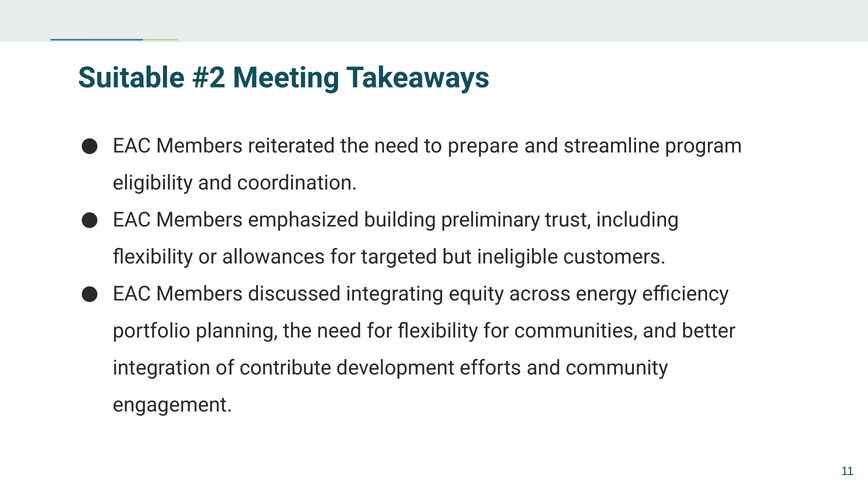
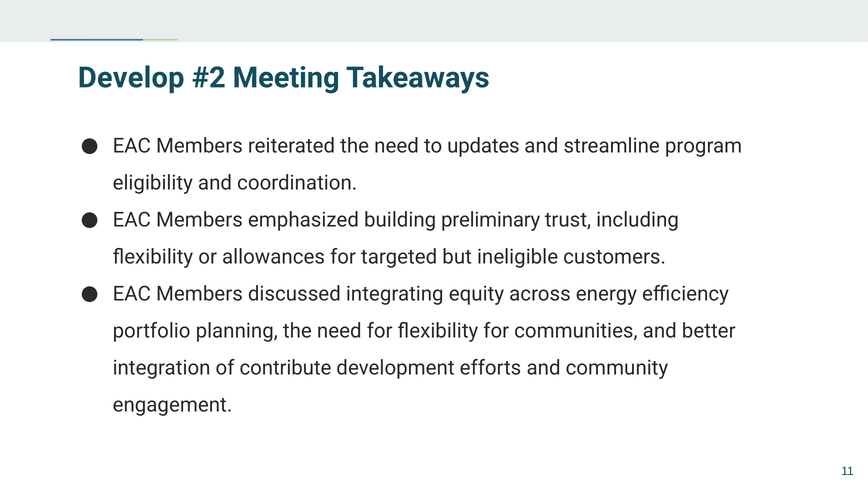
Suitable: Suitable -> Develop
prepare: prepare -> updates
